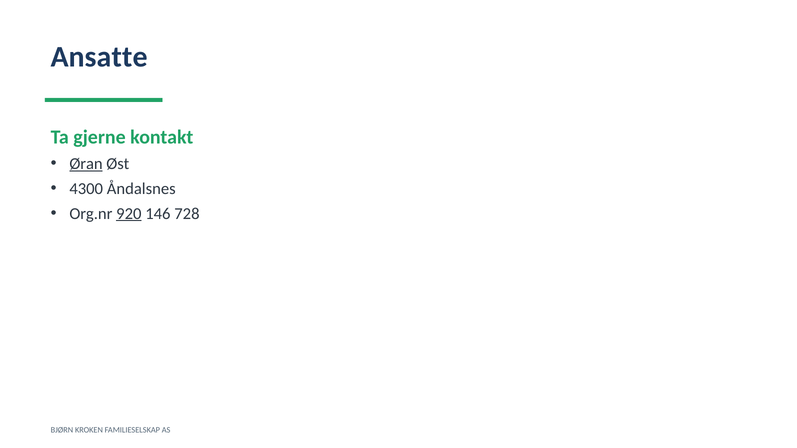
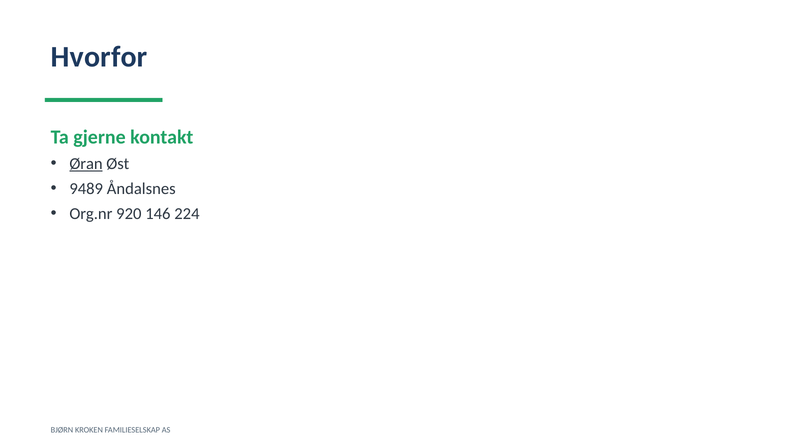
Ansatte: Ansatte -> Hvorfor
4300: 4300 -> 9489
920 underline: present -> none
728: 728 -> 224
